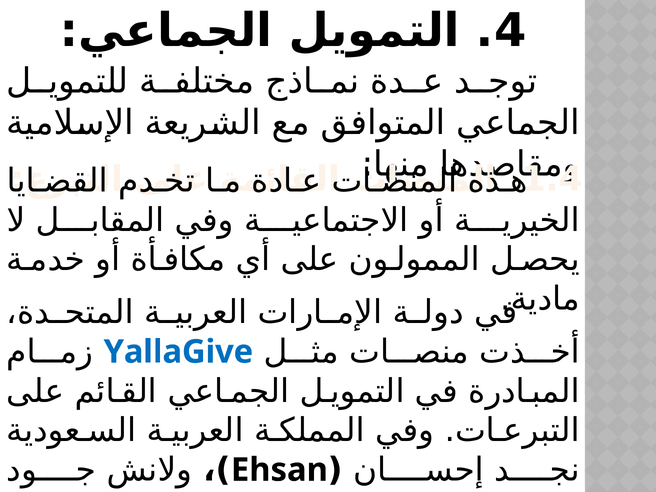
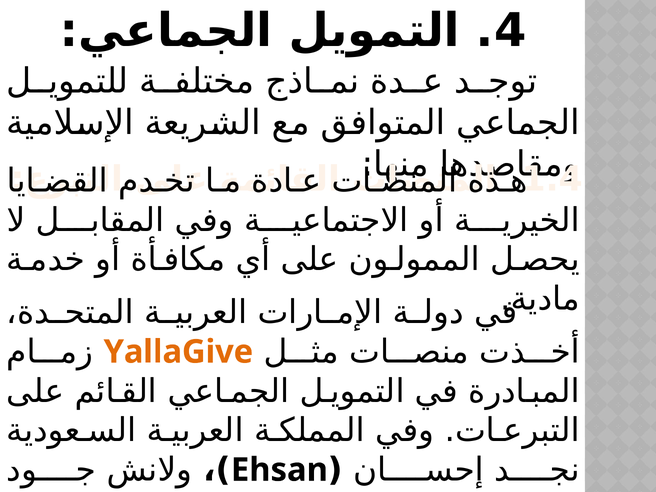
YallaGive colour: blue -> orange
